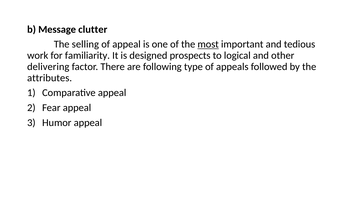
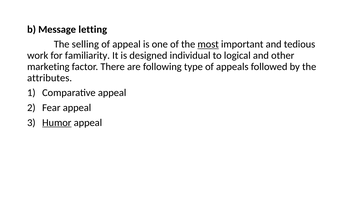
clutter: clutter -> letting
prospects: prospects -> individual
delivering: delivering -> marketing
Humor underline: none -> present
